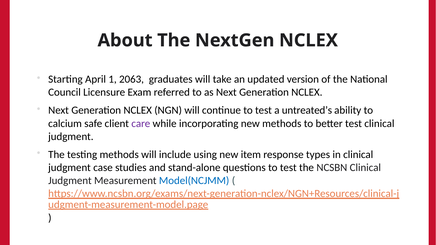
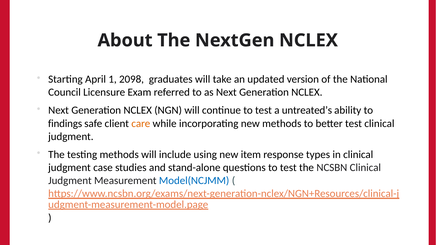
2063: 2063 -> 2098
calcium: calcium -> findings
care colour: purple -> orange
